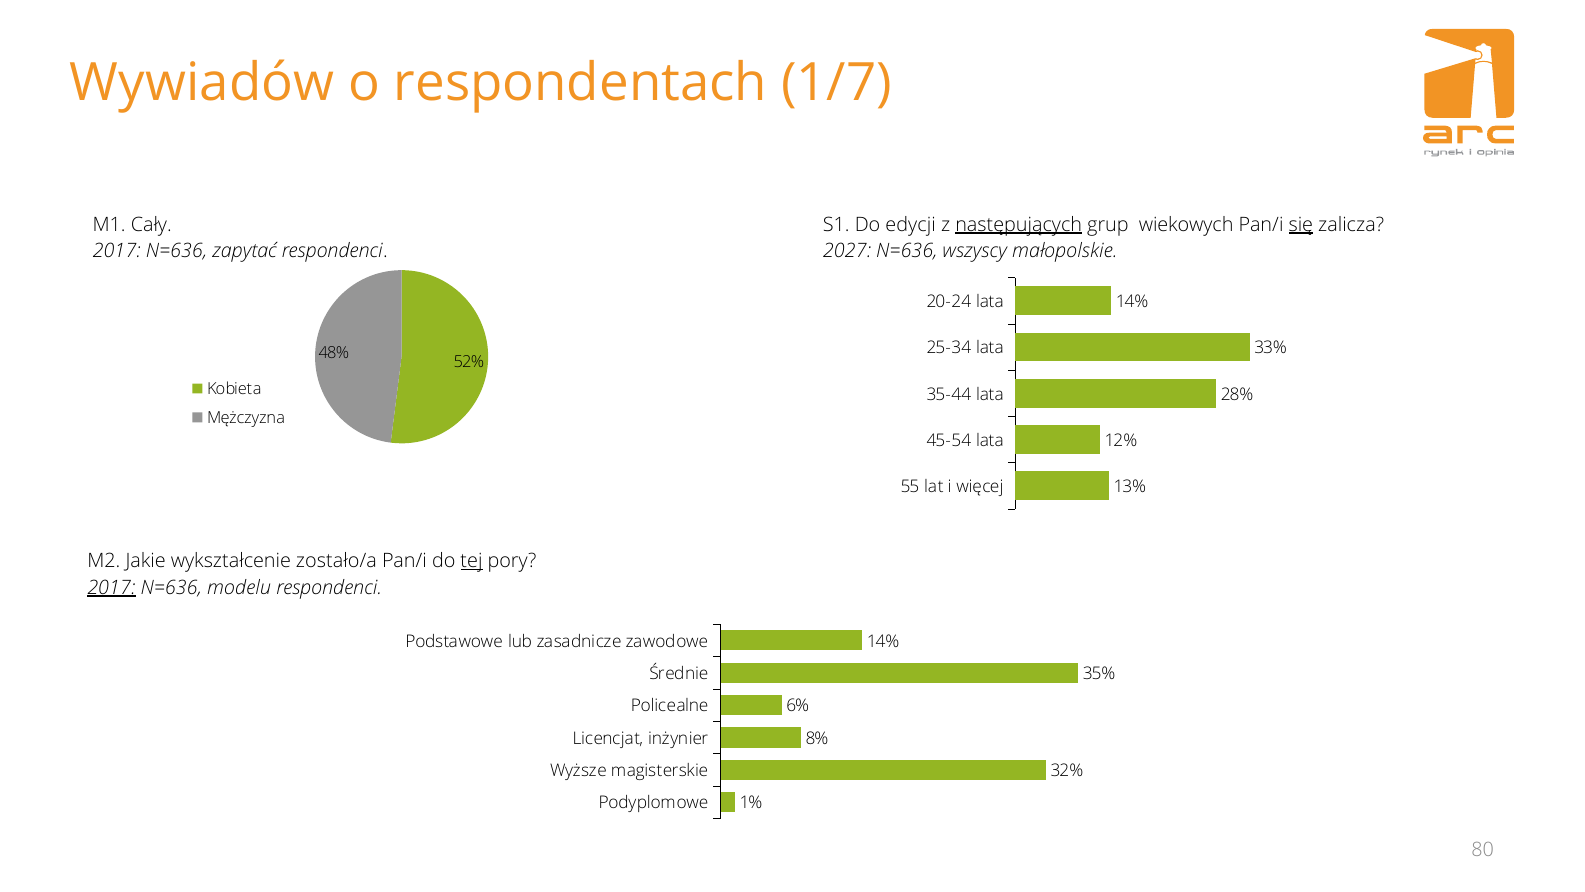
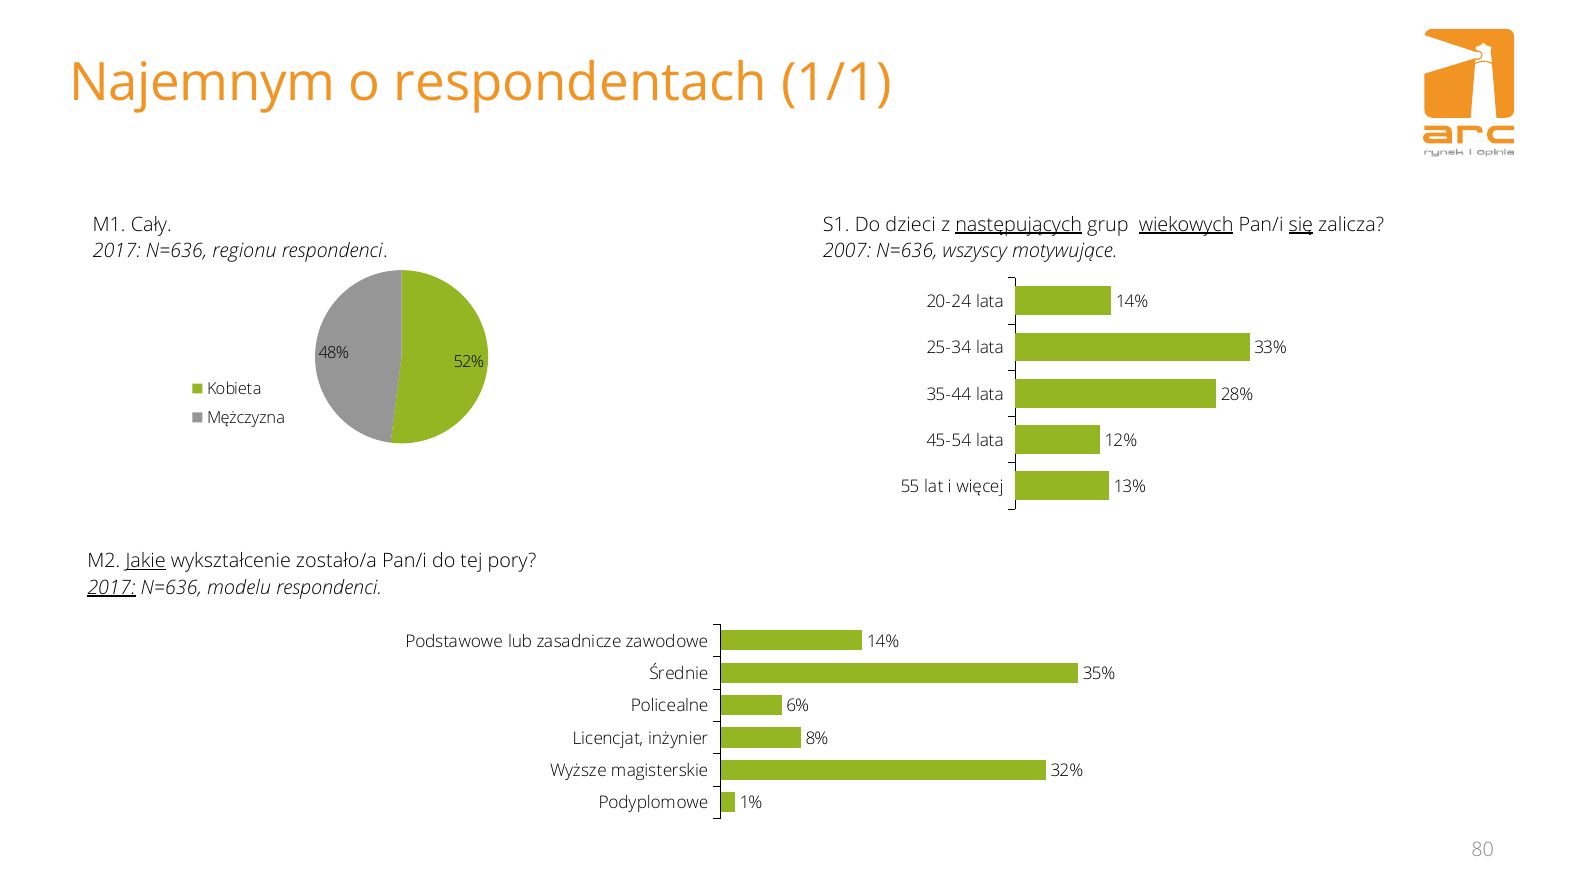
Wywiadów: Wywiadów -> Najemnym
1/7: 1/7 -> 1/1
edycji: edycji -> dzieci
wiekowych underline: none -> present
zapytać: zapytać -> regionu
2027: 2027 -> 2007
małopolskie: małopolskie -> motywujące
Jakie underline: none -> present
tej underline: present -> none
